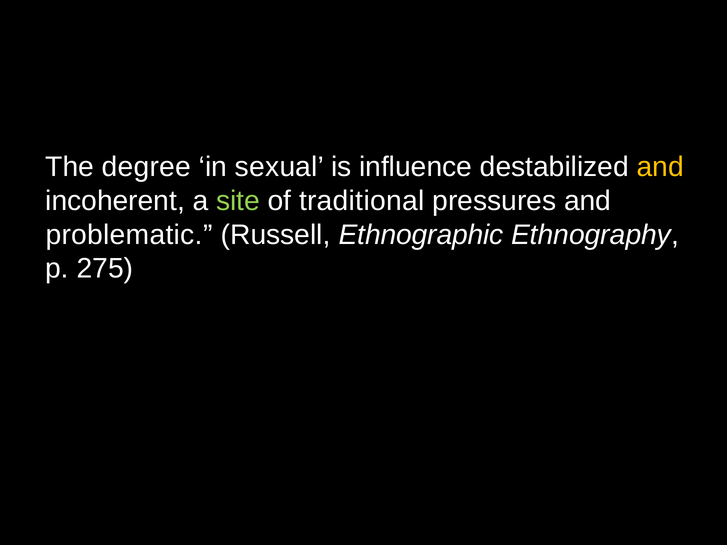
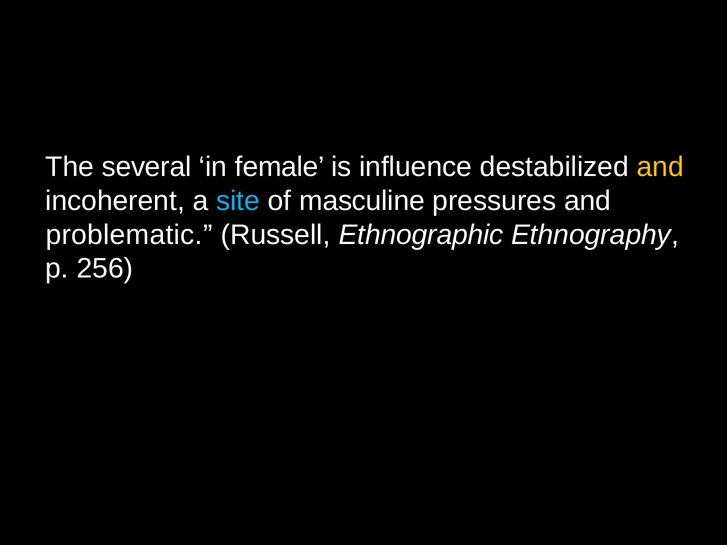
degree: degree -> several
sexual: sexual -> female
site colour: light green -> light blue
traditional: traditional -> masculine
275: 275 -> 256
